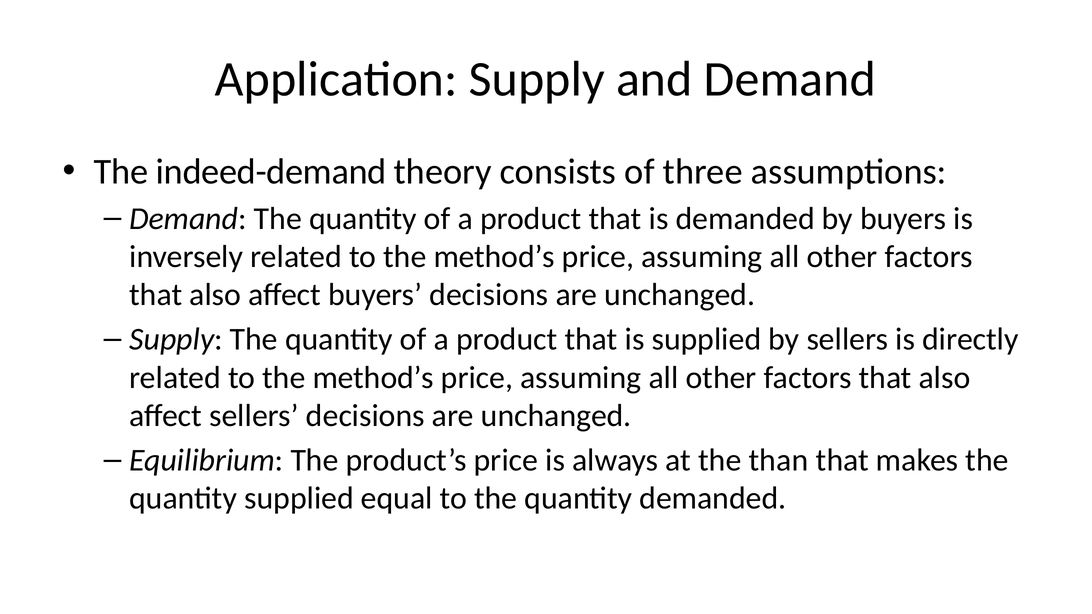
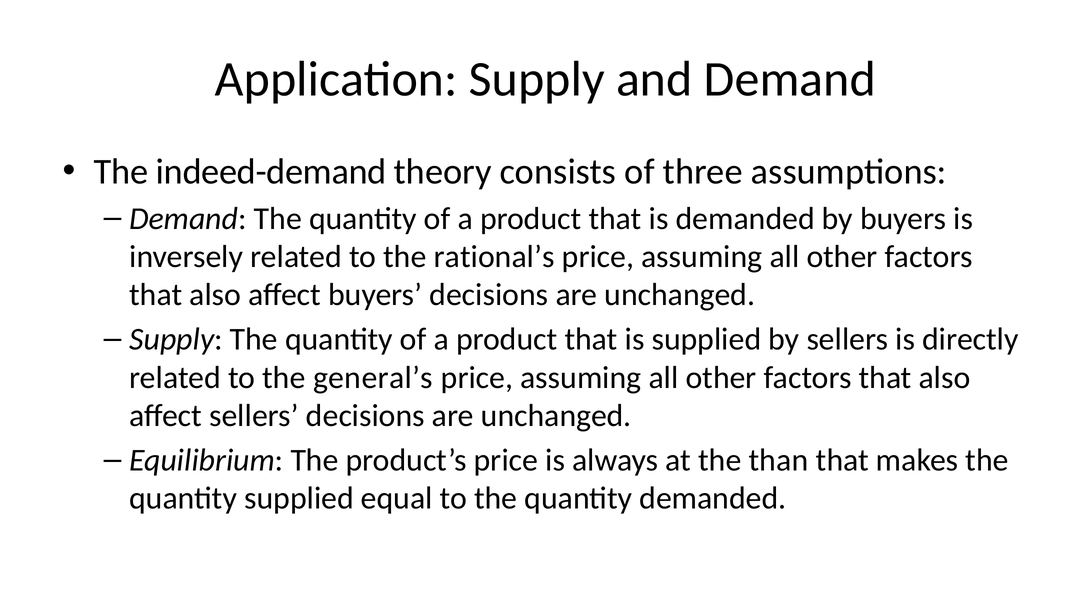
method’s at (494, 257): method’s -> rational’s
method’s at (373, 378): method’s -> general’s
